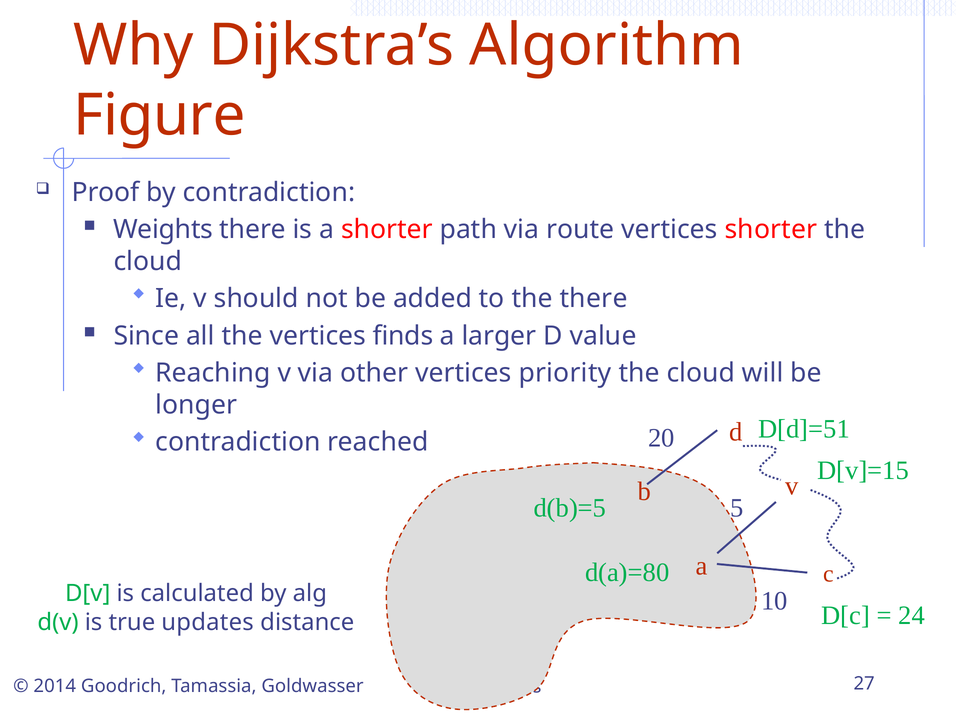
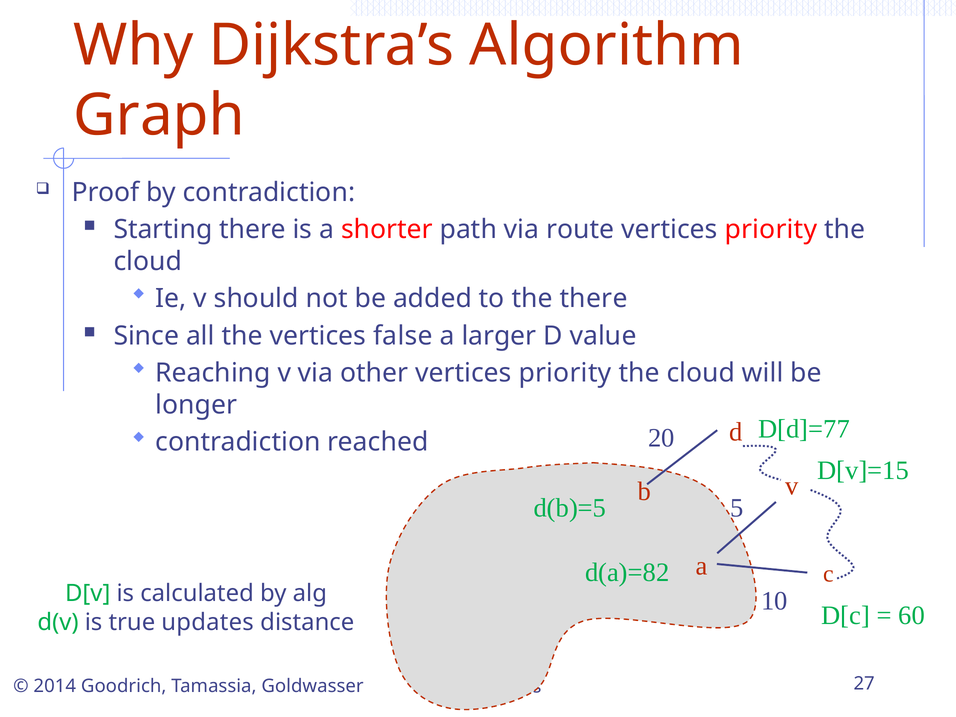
Figure: Figure -> Graph
Weights: Weights -> Starting
shorter at (771, 230): shorter -> priority
finds: finds -> false
D[d]=51: D[d]=51 -> D[d]=77
d(a)=80: d(a)=80 -> d(a)=82
24: 24 -> 60
